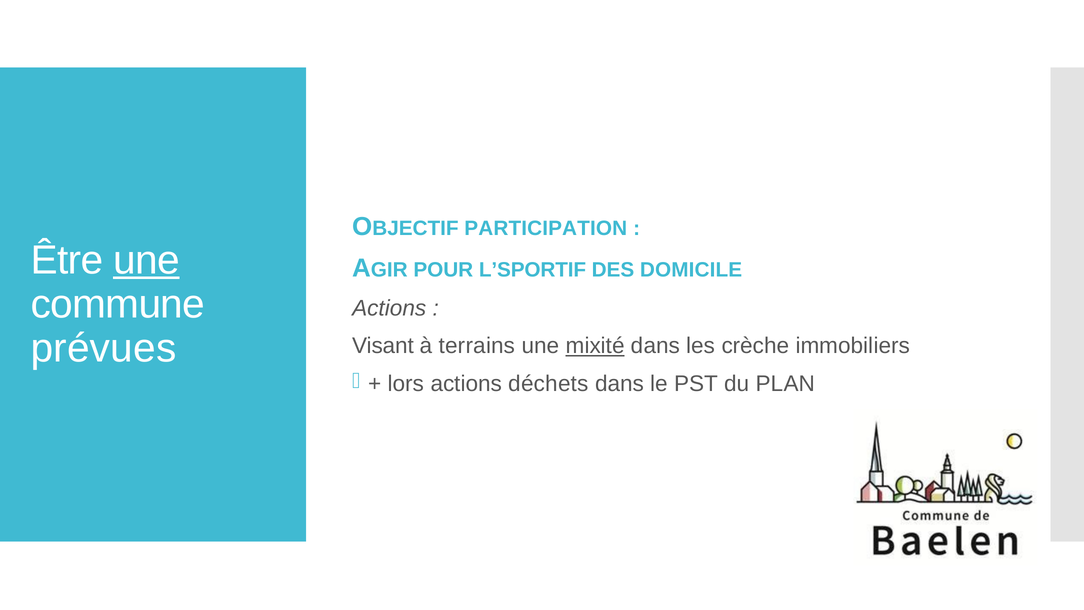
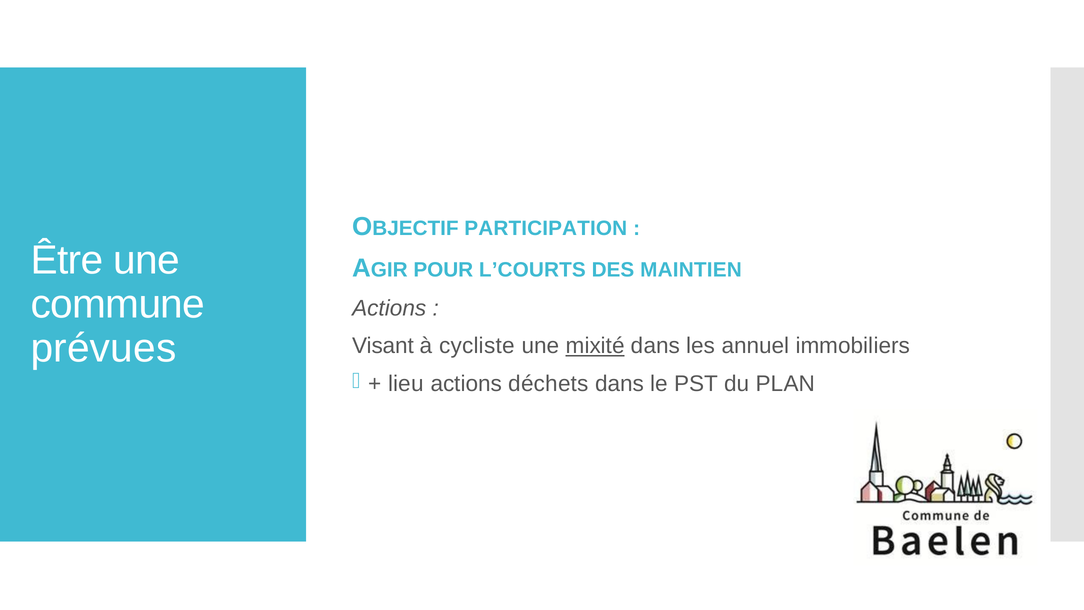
une at (147, 260) underline: present -> none
L’SPORTIF: L’SPORTIF -> L’COURTS
DOMICILE: DOMICILE -> MAINTIEN
terrains: terrains -> cycliste
crèche: crèche -> annuel
lors: lors -> lieu
